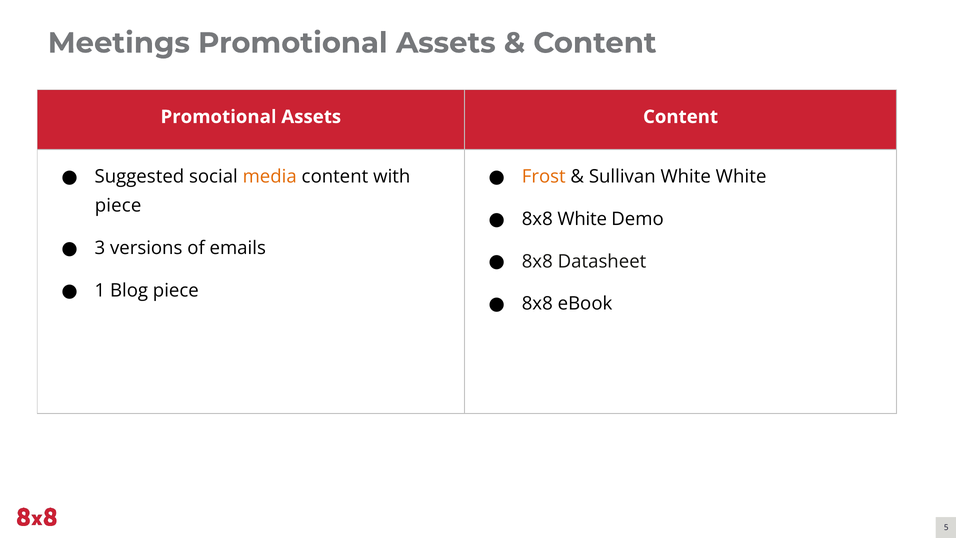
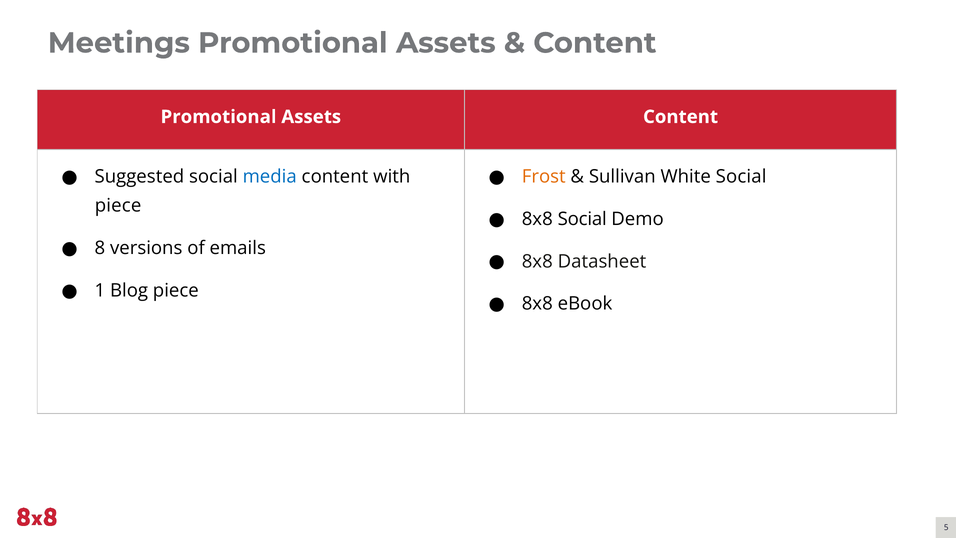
media colour: orange -> blue
White White: White -> Social
8x8 White: White -> Social
3: 3 -> 8
